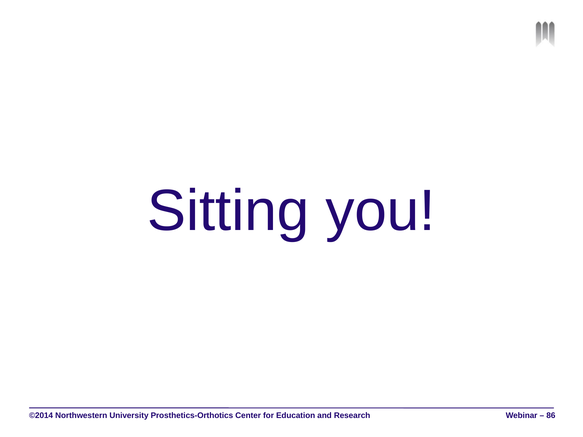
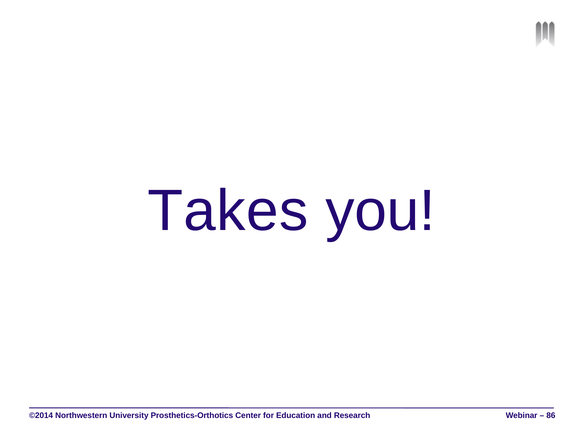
Sitting: Sitting -> Takes
